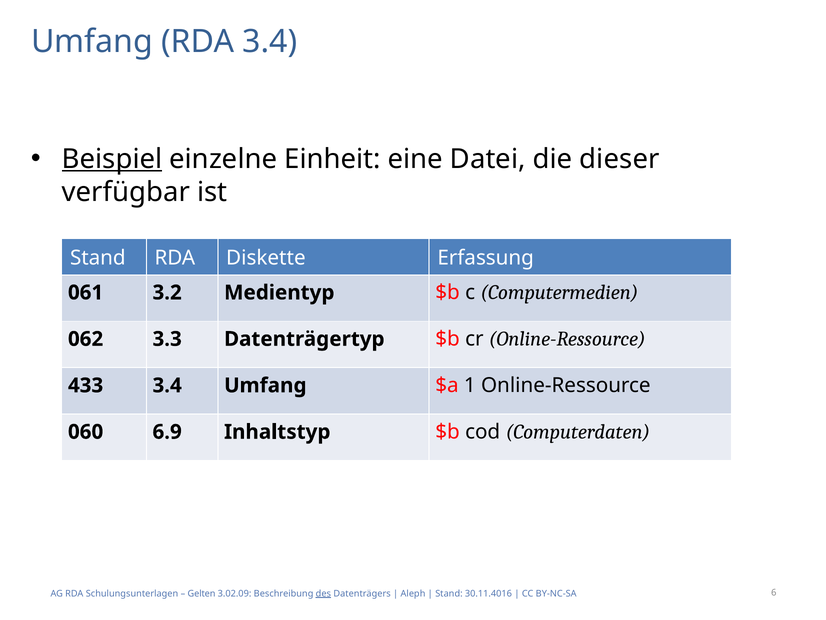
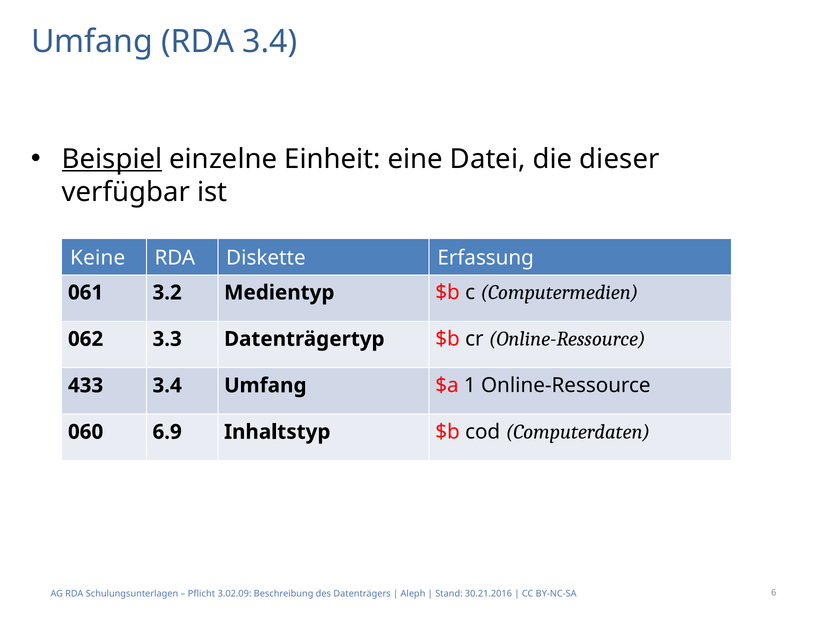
Stand at (98, 258): Stand -> Keine
Gelten: Gelten -> Pflicht
des underline: present -> none
30.11.4016: 30.11.4016 -> 30.21.2016
